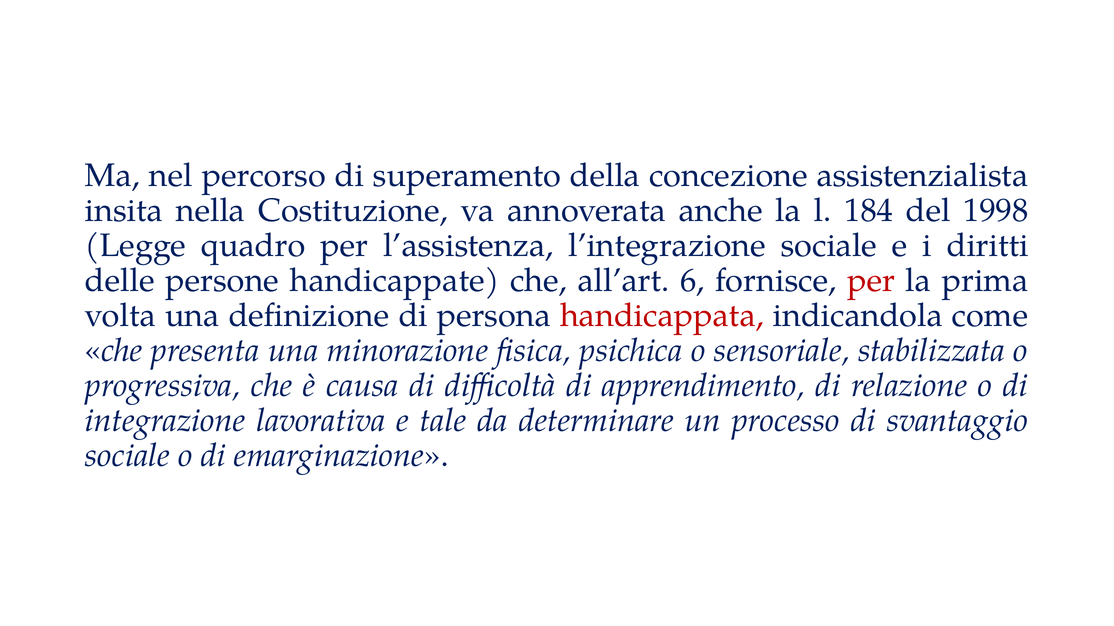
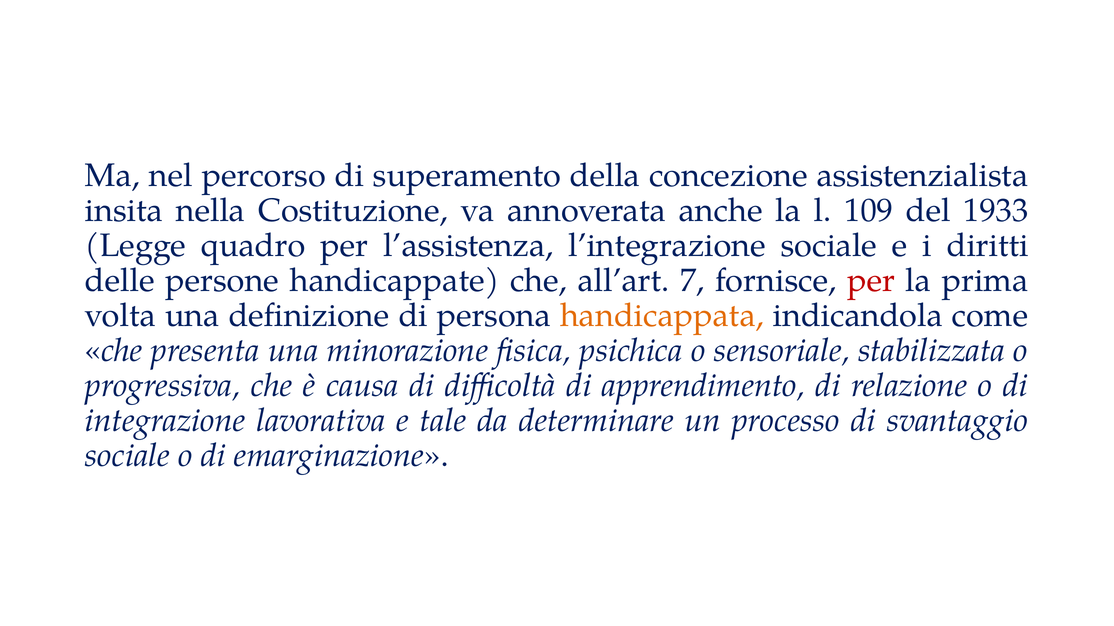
184: 184 -> 109
1998: 1998 -> 1933
6: 6 -> 7
handicappata colour: red -> orange
